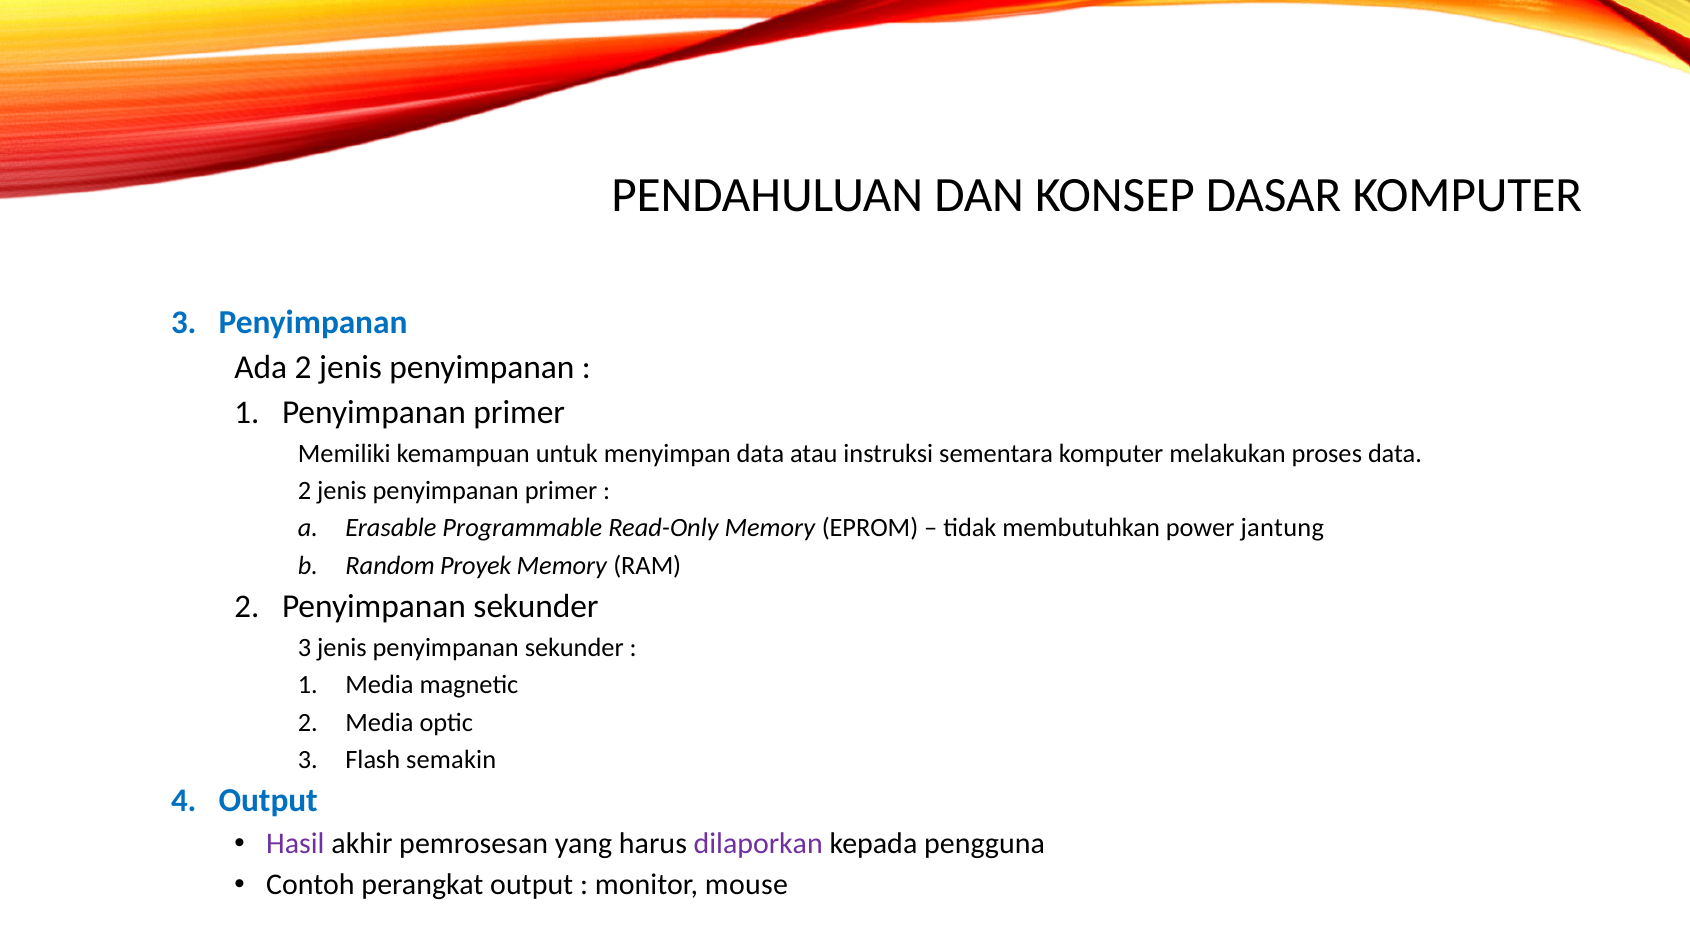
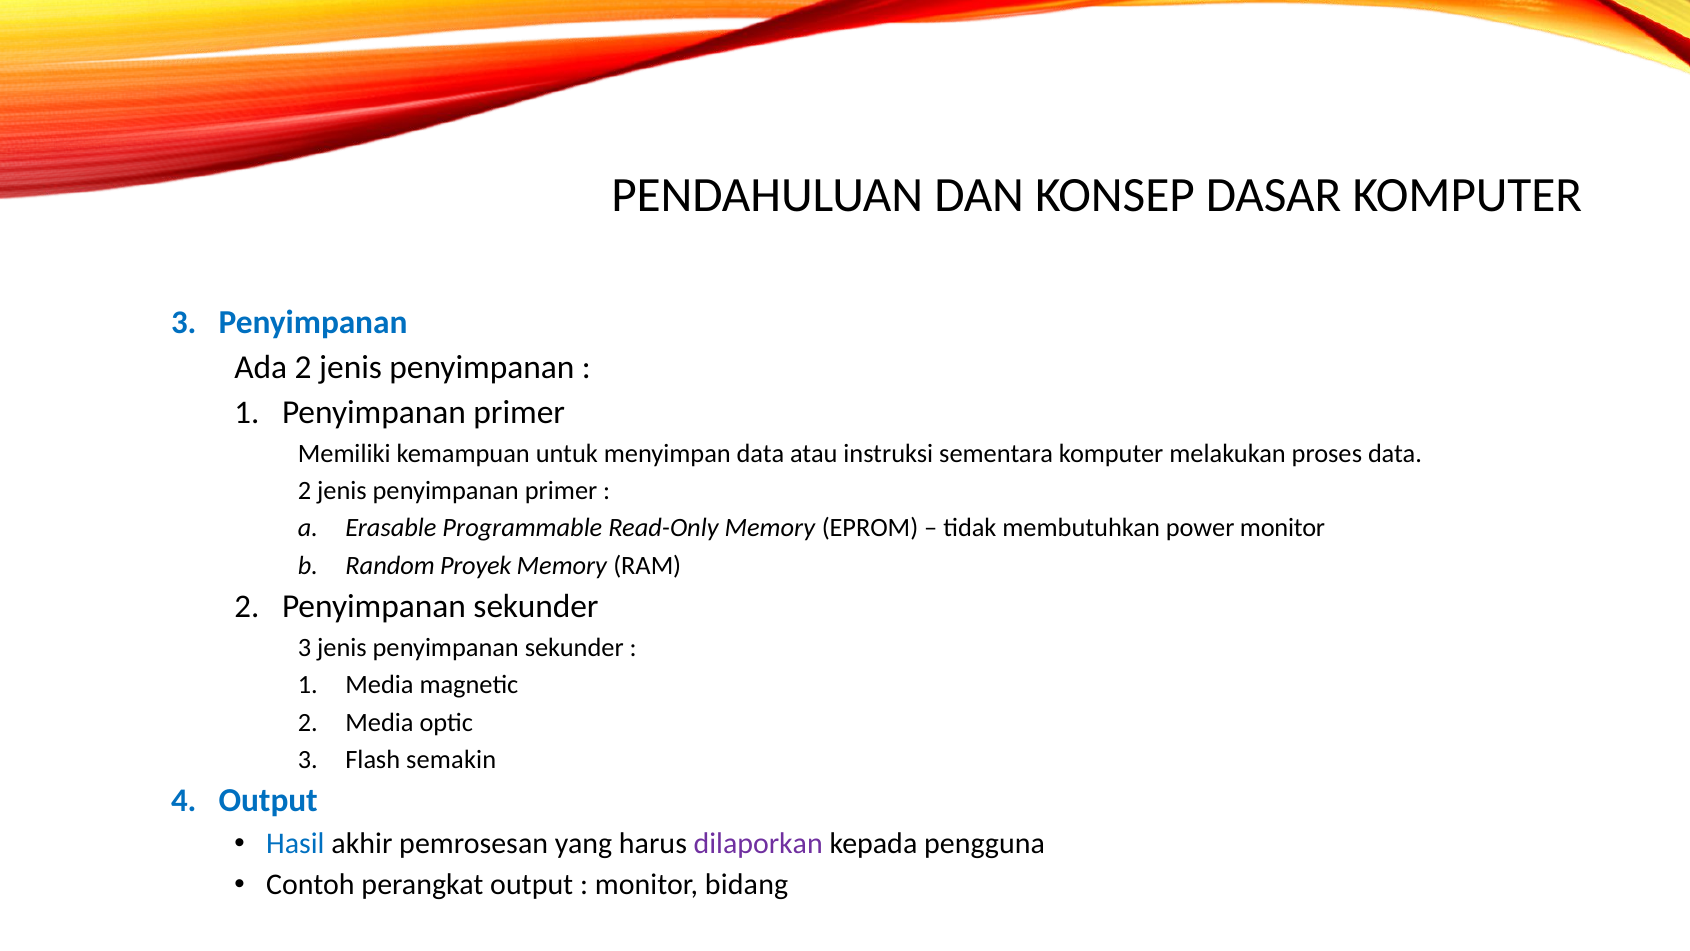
power jantung: jantung -> monitor
Hasil colour: purple -> blue
mouse: mouse -> bidang
